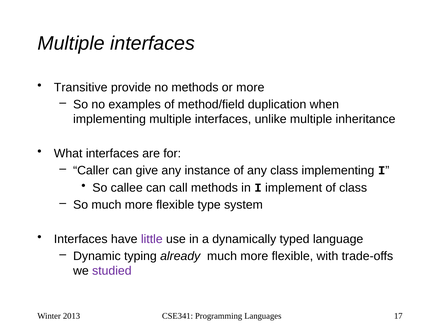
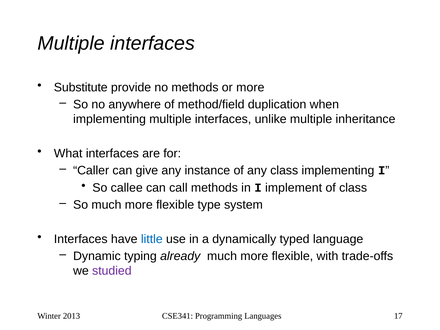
Transitive: Transitive -> Substitute
examples: examples -> anywhere
little colour: purple -> blue
